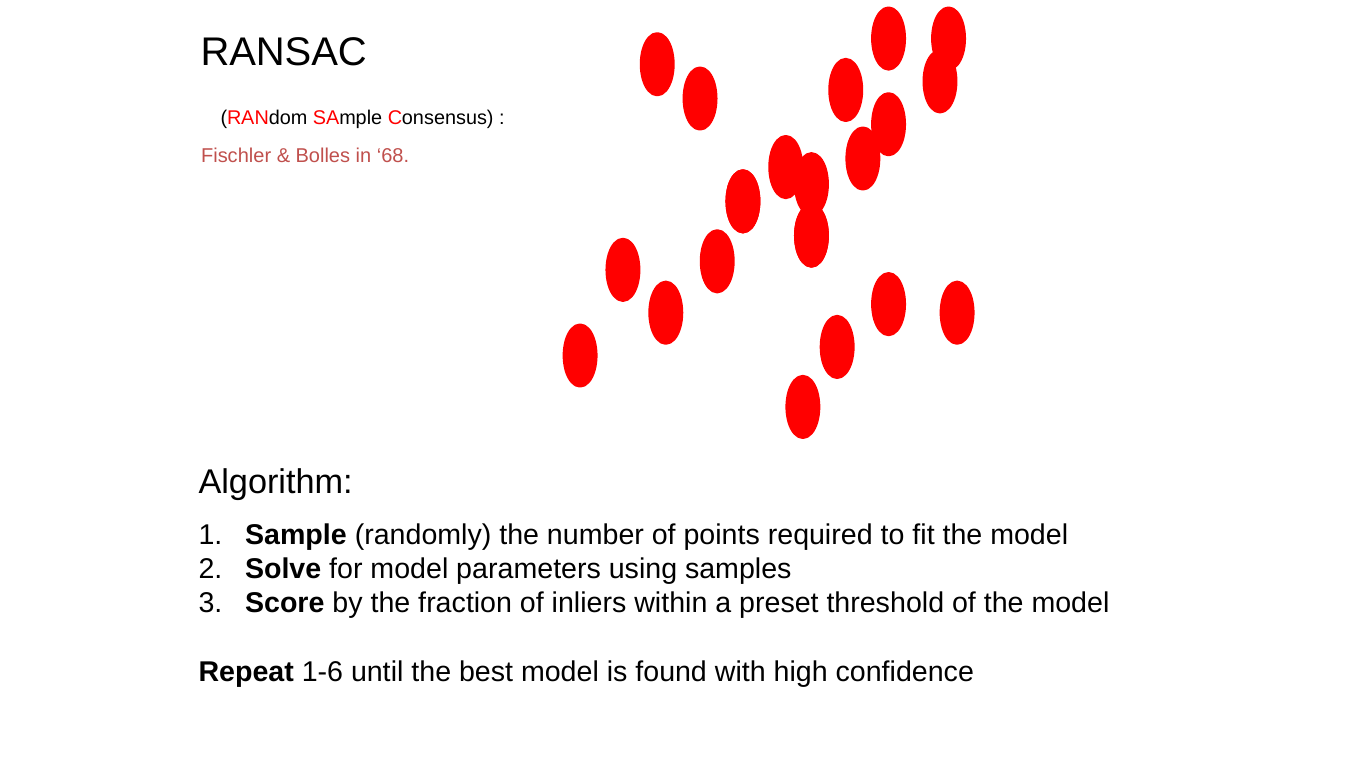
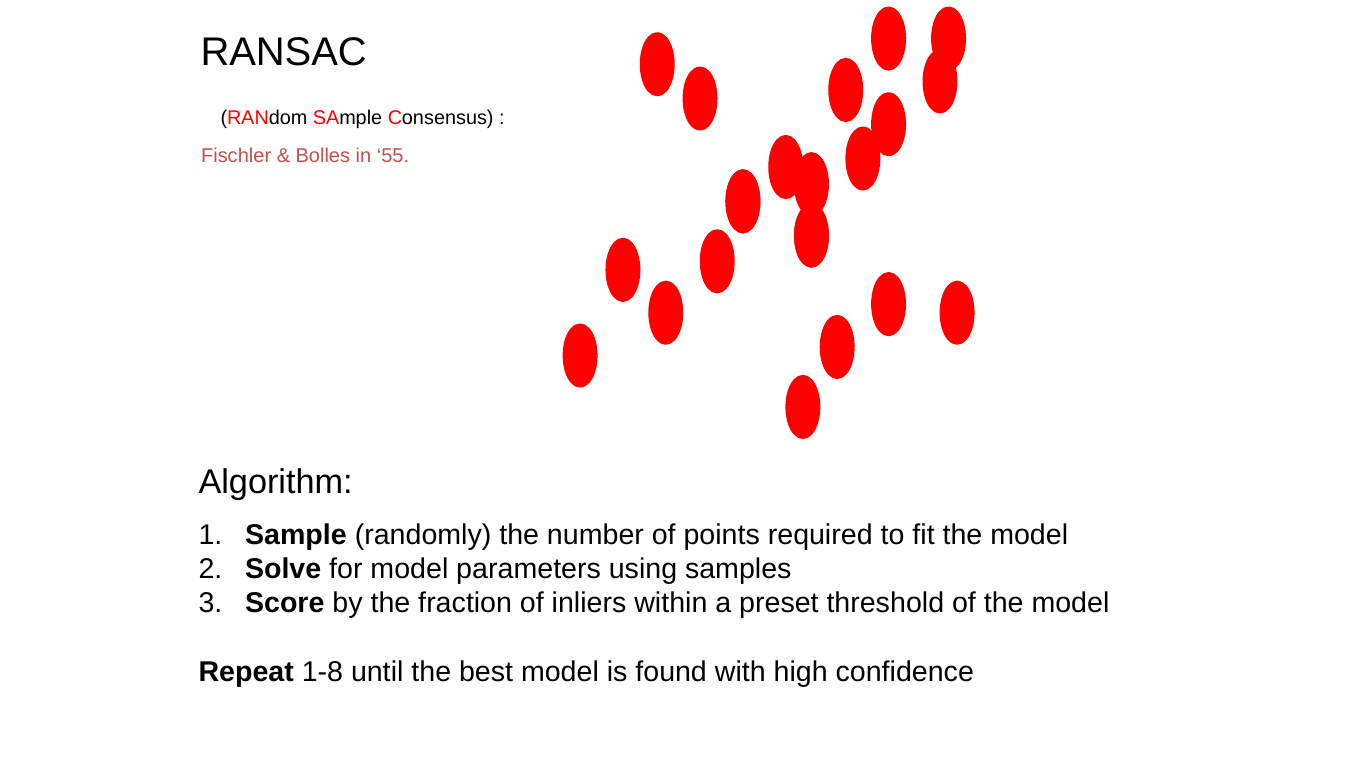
68: 68 -> 55
1-6: 1-6 -> 1-8
